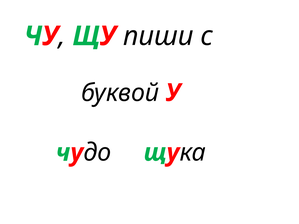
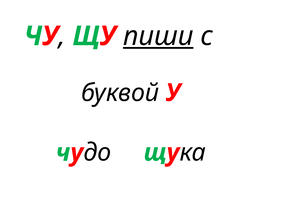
пиши underline: none -> present
